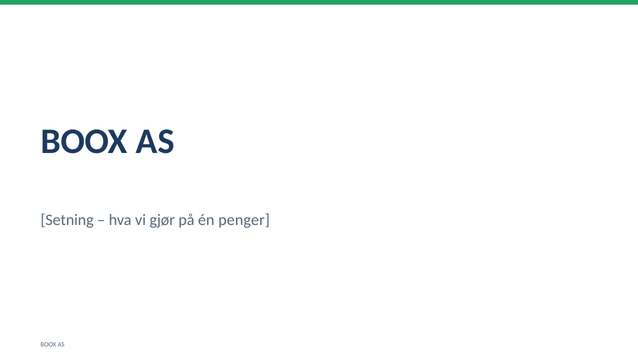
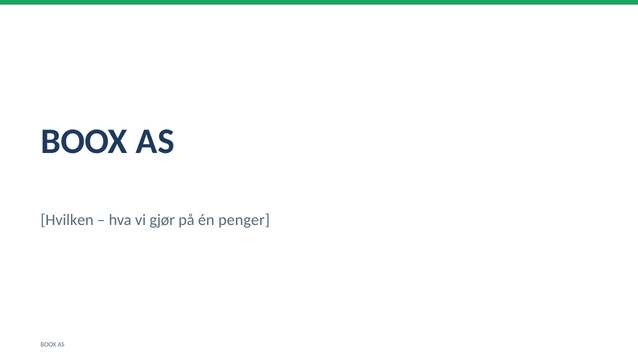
Setning: Setning -> Hvilken
